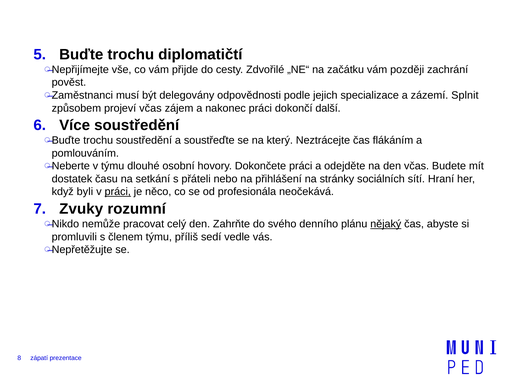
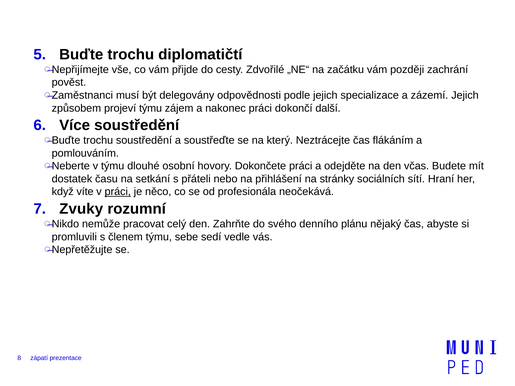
zázemí Splnit: Splnit -> Jejich
projeví včas: včas -> týmu
byli: byli -> víte
nějaký underline: present -> none
příliš: příliš -> sebe
